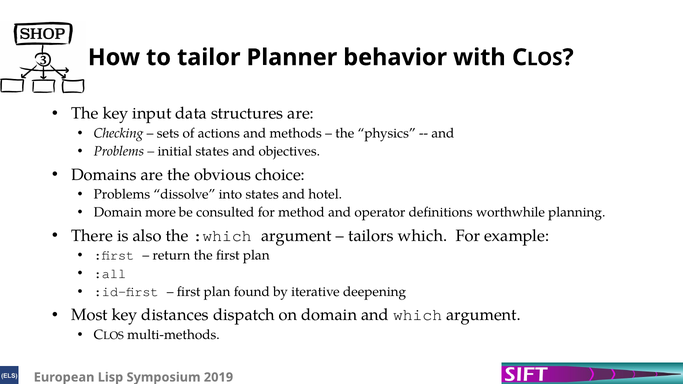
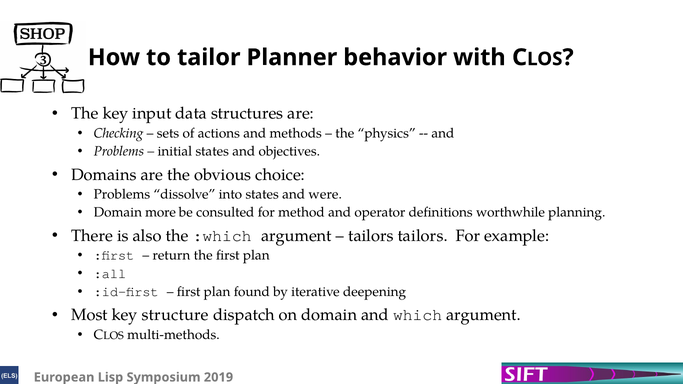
hotel: hotel -> were
tailors which: which -> tailors
distances: distances -> structure
